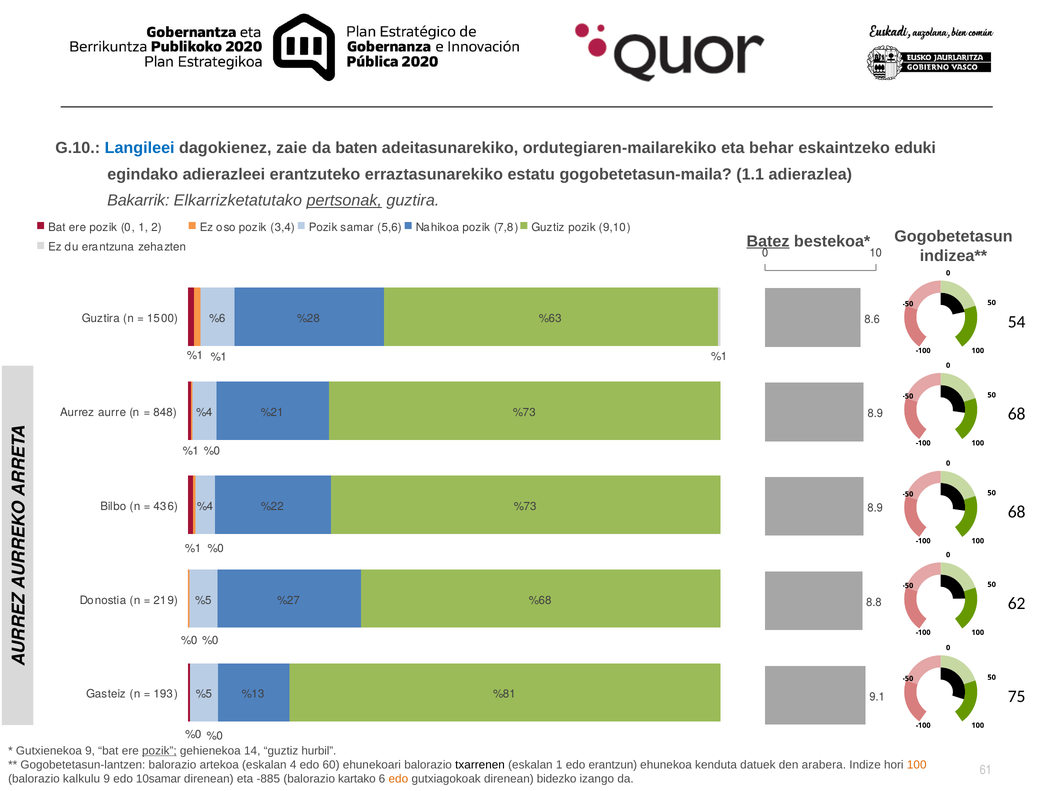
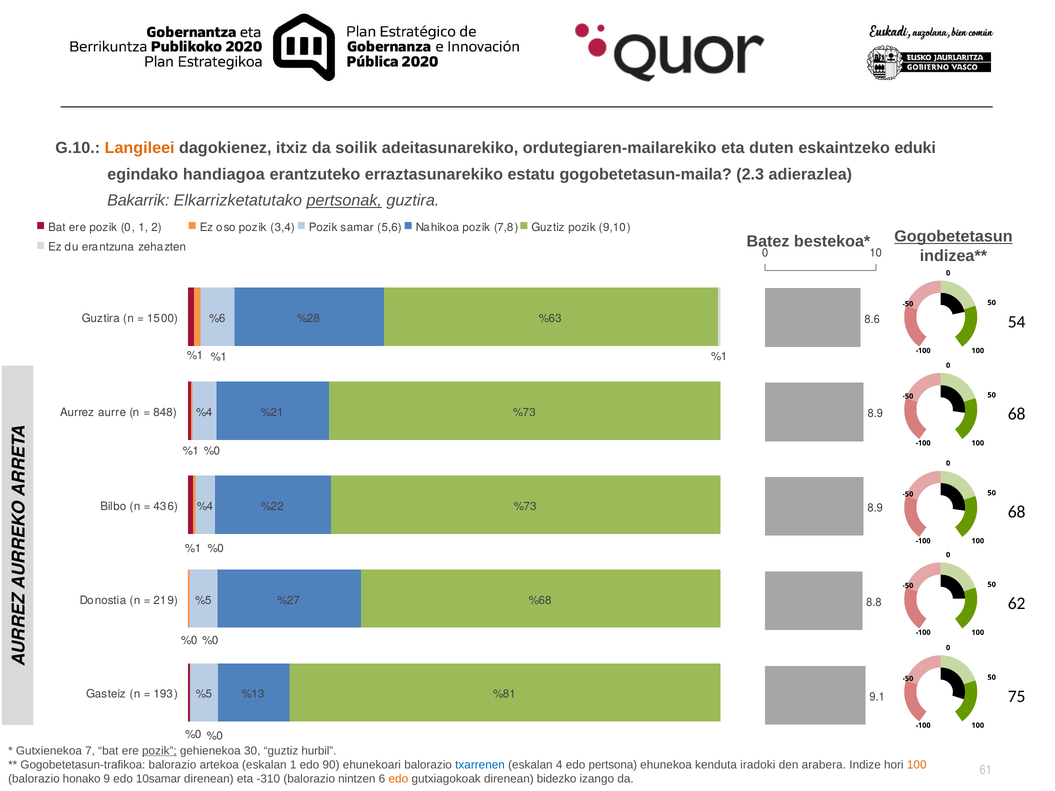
Langileei colour: blue -> orange
zaie: zaie -> itxiz
baten: baten -> soilik
behar: behar -> duten
adierazleei: adierazleei -> handiagoa
1.1: 1.1 -> 2.3
Batez underline: present -> none
Gogobetetasun underline: none -> present
Gutxienekoa 9: 9 -> 7
14: 14 -> 30
Gogobetetasun-lantzen: Gogobetetasun-lantzen -> Gogobetetasun-trafikoa
eskalan 4: 4 -> 1
60: 60 -> 90
txarrenen colour: black -> blue
eskalan 1: 1 -> 4
erantzun: erantzun -> pertsona
datuek: datuek -> iradoki
kalkulu: kalkulu -> honako
-885: -885 -> -310
kartako: kartako -> nintzen
